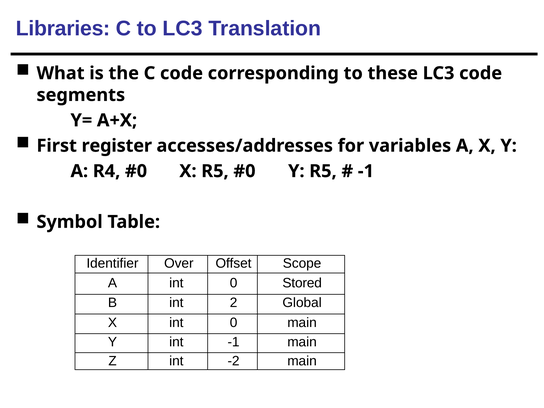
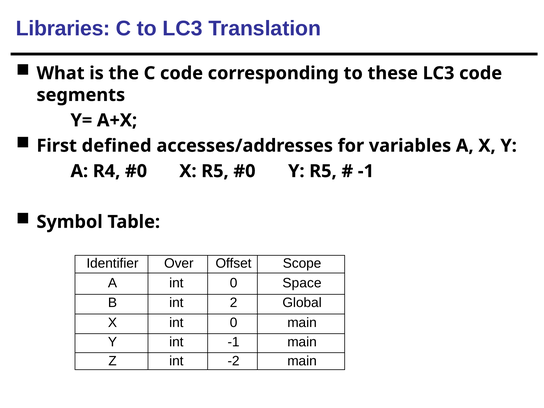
register: register -> defined
Stored: Stored -> Space
